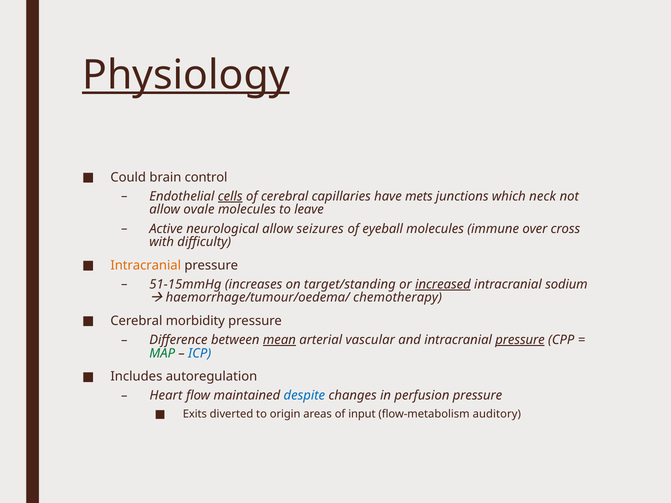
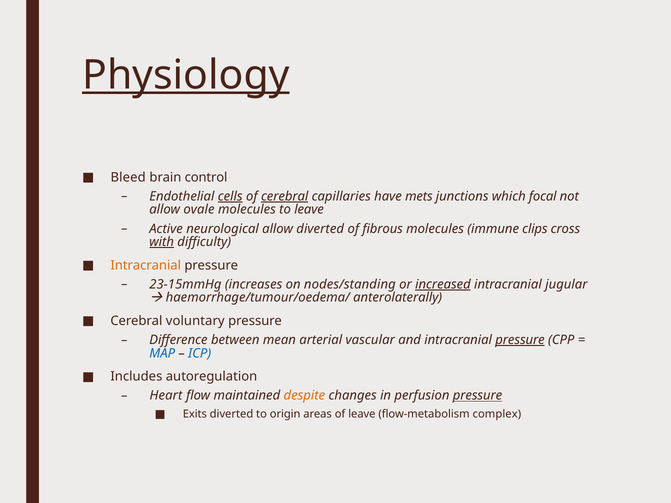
Could: Could -> Bleed
cerebral at (285, 196) underline: none -> present
neck: neck -> focal
allow seizures: seizures -> diverted
eyeball: eyeball -> fibrous
over: over -> clips
with underline: none -> present
51-15mmHg: 51-15mmHg -> 23-15mmHg
target/standing: target/standing -> nodes/standing
sodium: sodium -> jugular
chemotherapy: chemotherapy -> anterolaterally
morbidity: morbidity -> voluntary
mean underline: present -> none
MAP colour: green -> blue
despite colour: blue -> orange
pressure at (478, 396) underline: none -> present
of input: input -> leave
auditory: auditory -> complex
